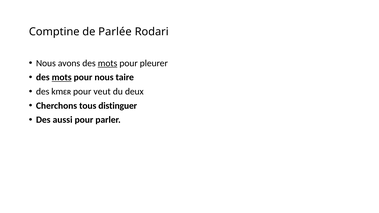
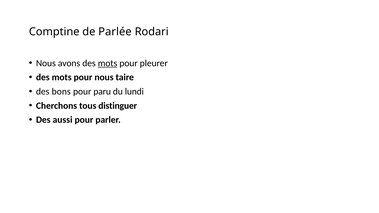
mots at (62, 77) underline: present -> none
kmɛʀ: kmɛʀ -> bons
veut: veut -> paru
deux: deux -> lundi
